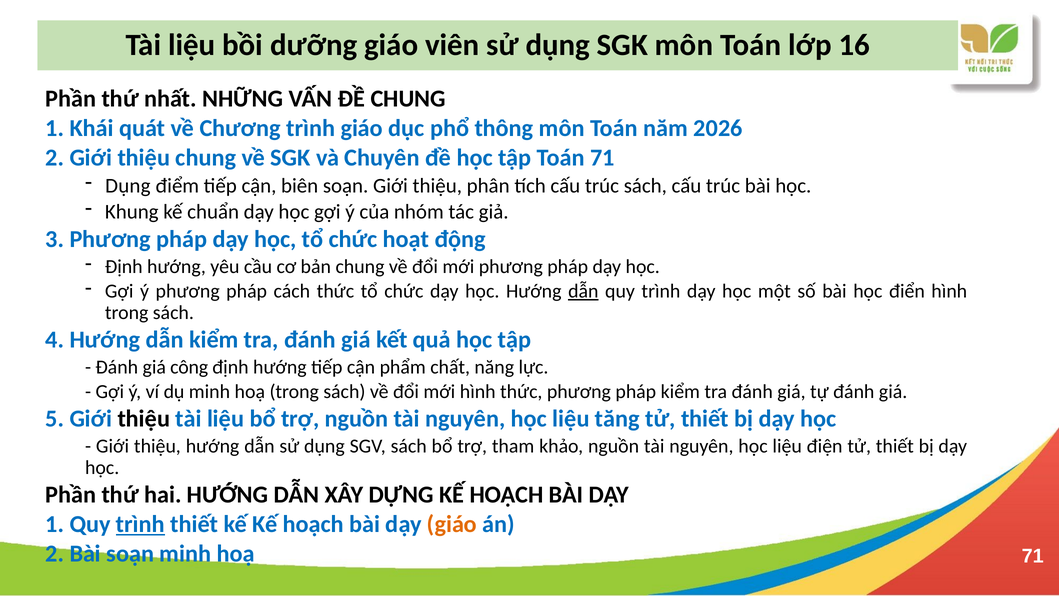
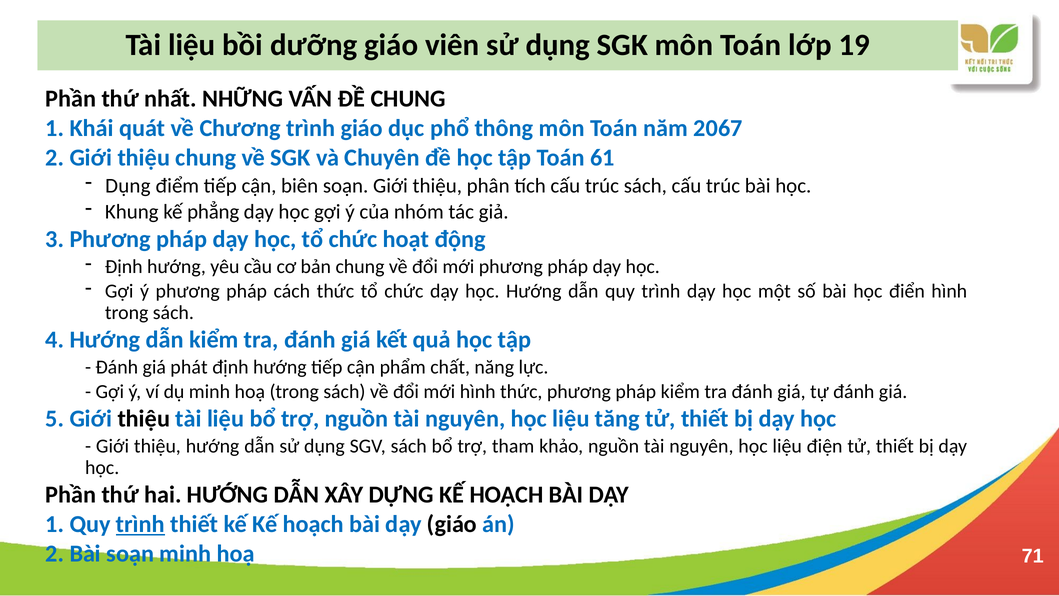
16: 16 -> 19
2026: 2026 -> 2067
Toán 71: 71 -> 61
chuẩn: chuẩn -> phẳng
dẫn at (583, 291) underline: present -> none
công: công -> phát
giáo at (452, 524) colour: orange -> black
